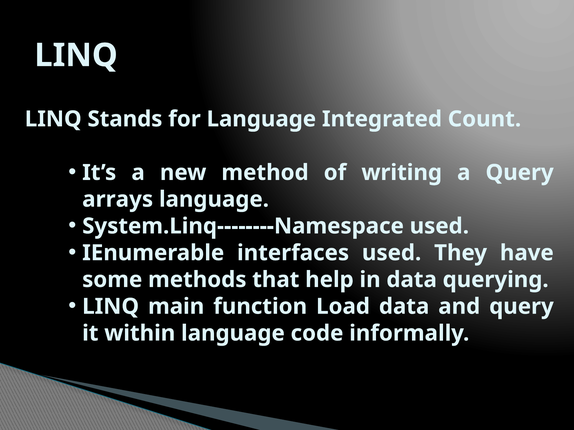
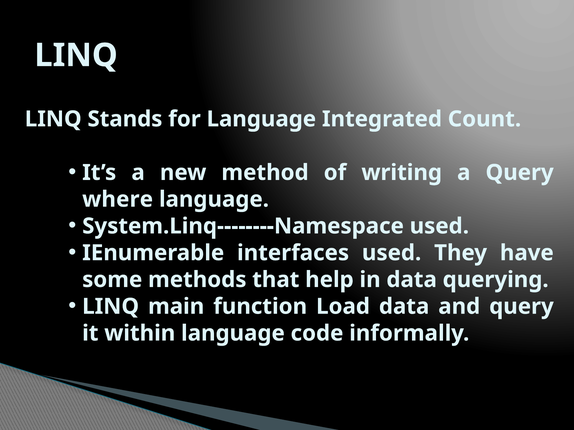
arrays: arrays -> where
